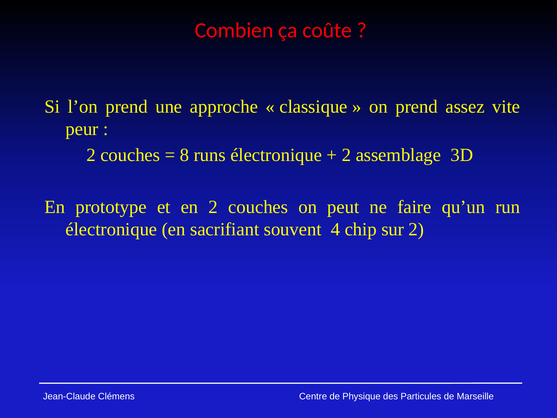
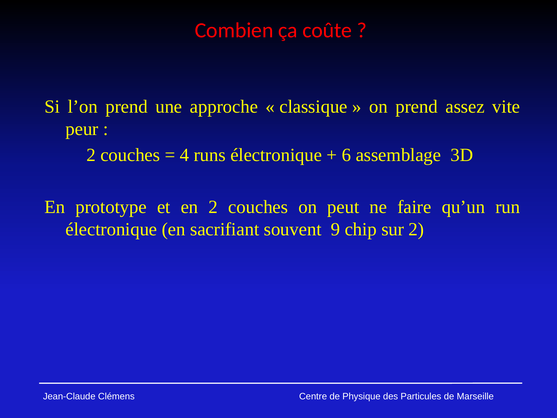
8: 8 -> 4
2 at (346, 155): 2 -> 6
4: 4 -> 9
